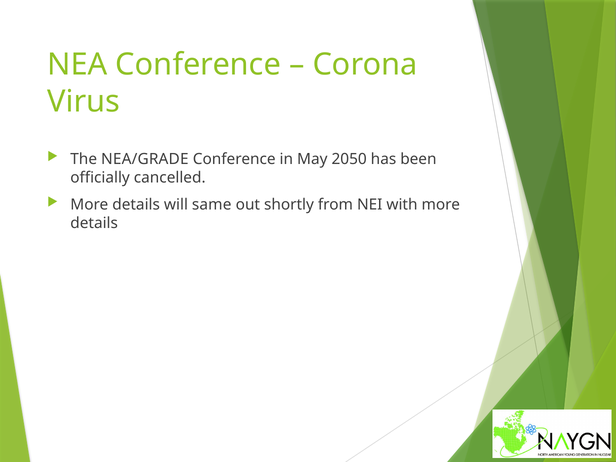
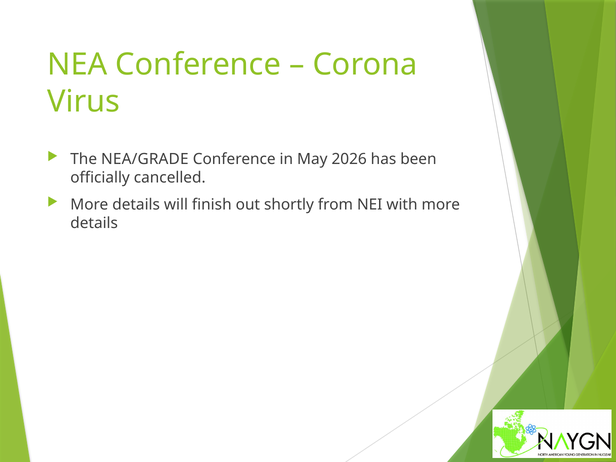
2050: 2050 -> 2026
same: same -> finish
